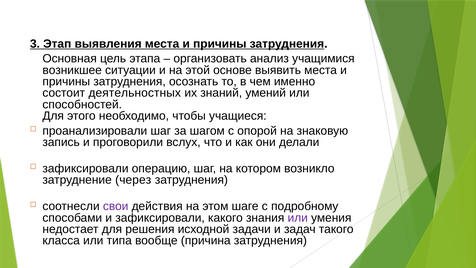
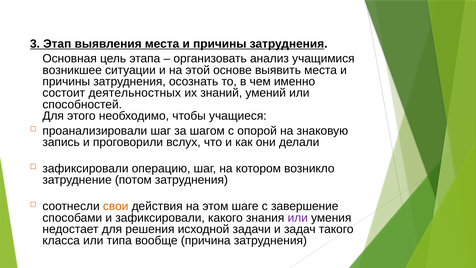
через: через -> потом
свои colour: purple -> orange
подробному: подробному -> завершение
